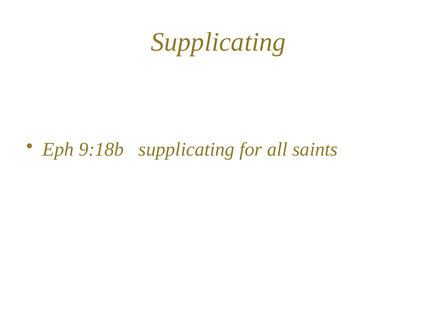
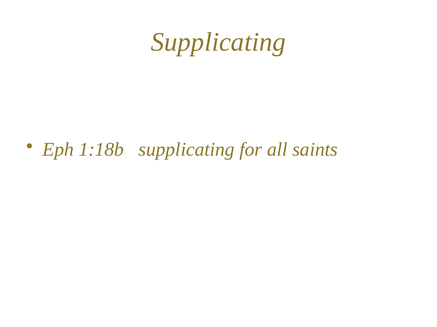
9:18b: 9:18b -> 1:18b
